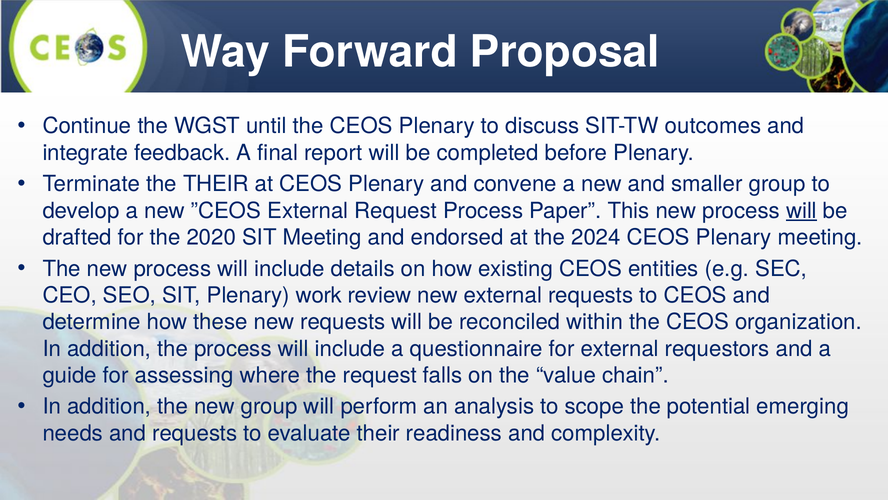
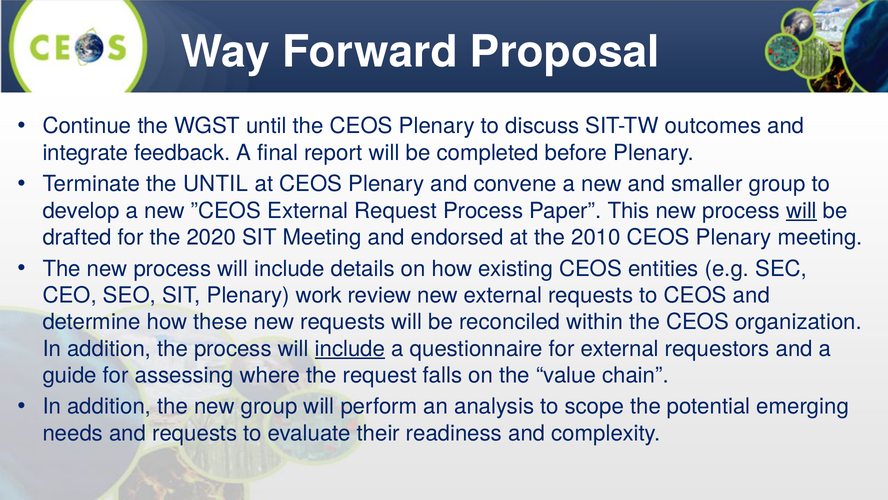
the THEIR: THEIR -> UNTIL
2024: 2024 -> 2010
include at (350, 348) underline: none -> present
